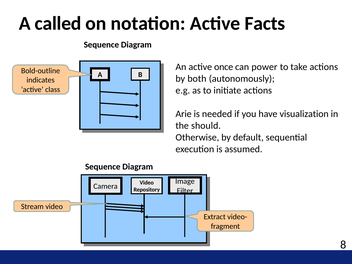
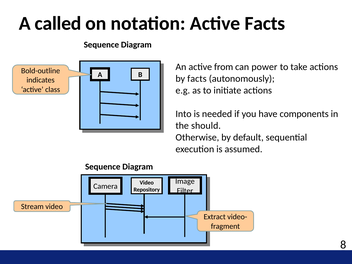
once: once -> from
by both: both -> facts
Arie: Arie -> Into
visualization: visualization -> components
